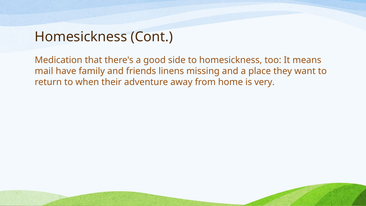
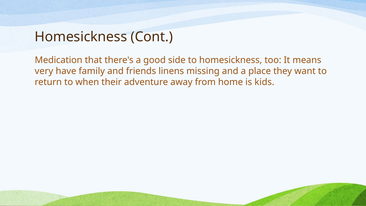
mail: mail -> very
very: very -> kids
